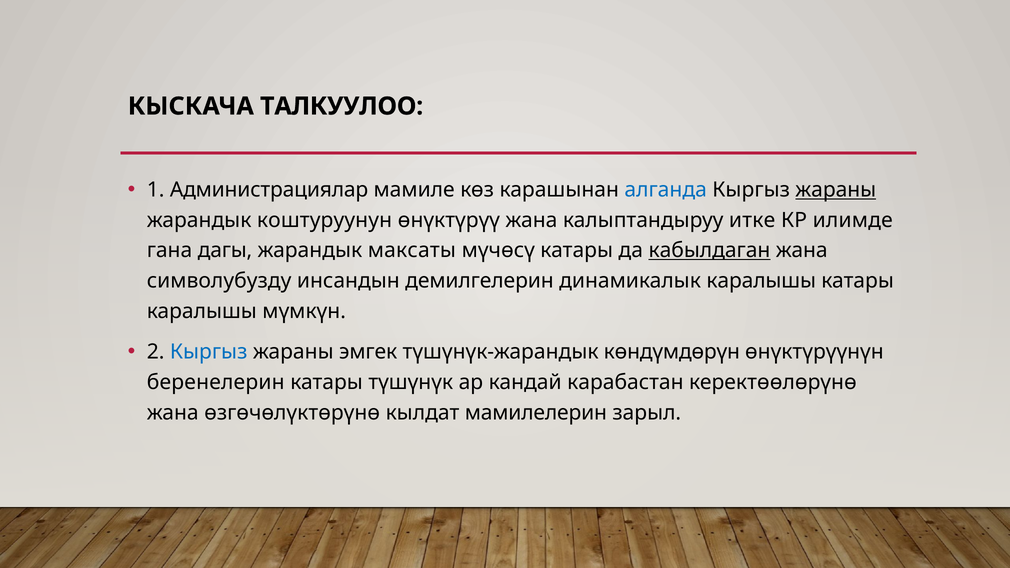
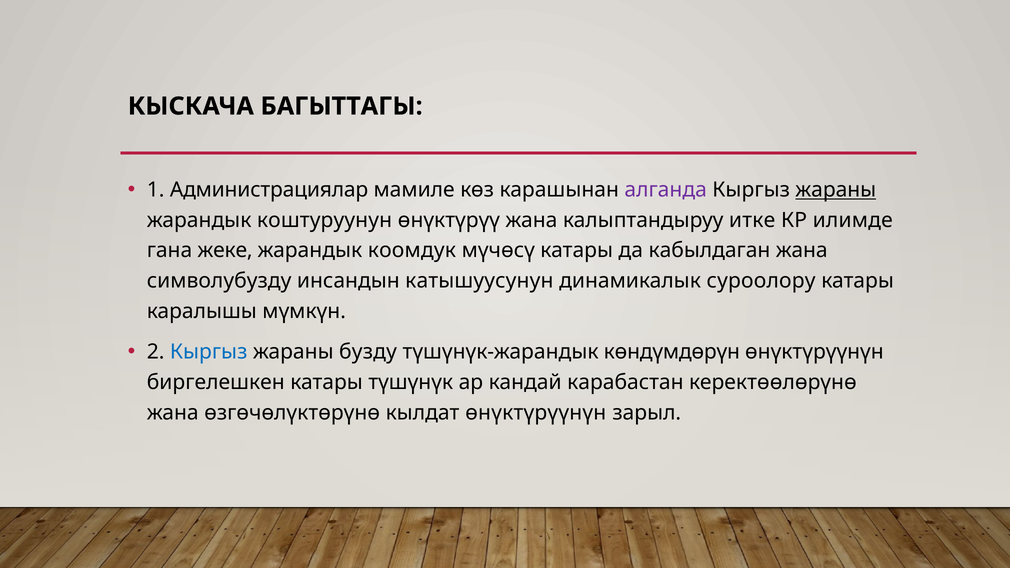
ТАЛКУУЛОО: ТАЛКУУЛОО -> БАГЫТТАГЫ
алганда colour: blue -> purple
дагы: дагы -> жеке
максаты: максаты -> коомдук
кабылдаган underline: present -> none
демилгелерин: демилгелерин -> катышуусунун
динамикалык каралышы: каралышы -> суроолору
эмгек: эмгек -> бузду
беренелерин: беренелерин -> биргелешкен
кылдат мамилелерин: мамилелерин -> өнүктүрүүнүн
